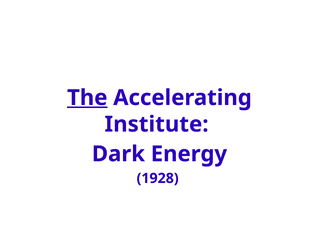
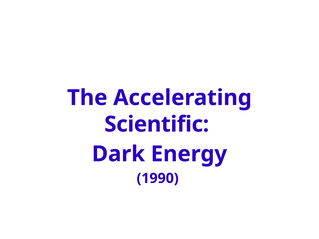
The underline: present -> none
Institute: Institute -> Scientific
1928: 1928 -> 1990
